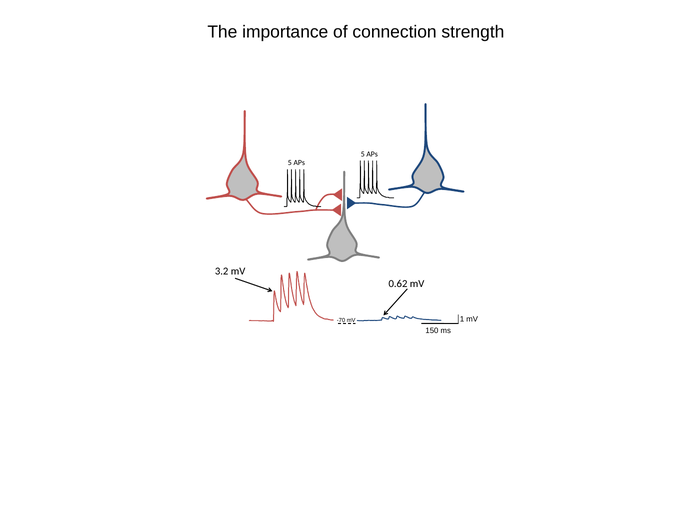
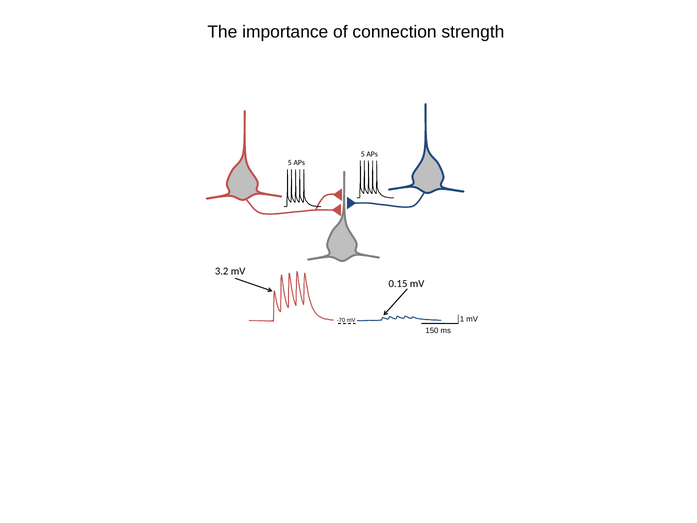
0.62: 0.62 -> 0.15
